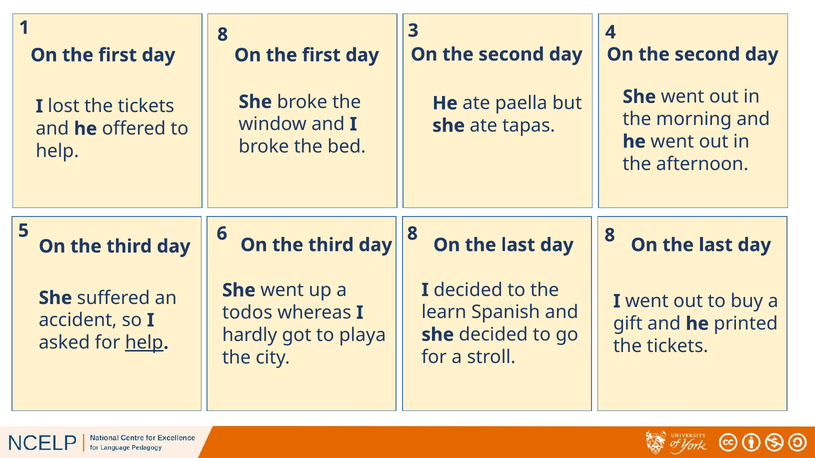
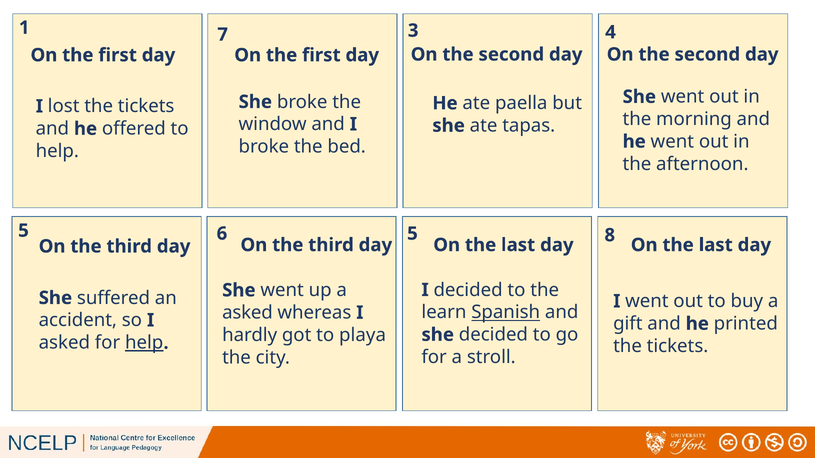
1 8: 8 -> 7
6 8: 8 -> 5
Spanish underline: none -> present
todos at (247, 313): todos -> asked
